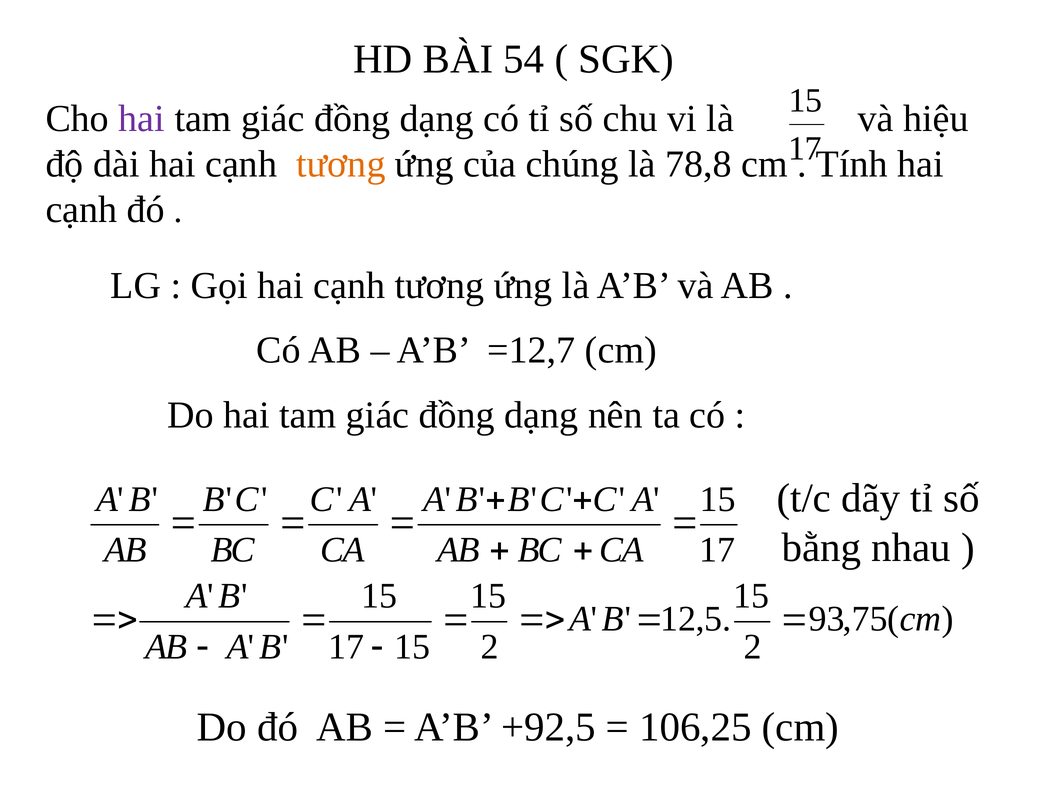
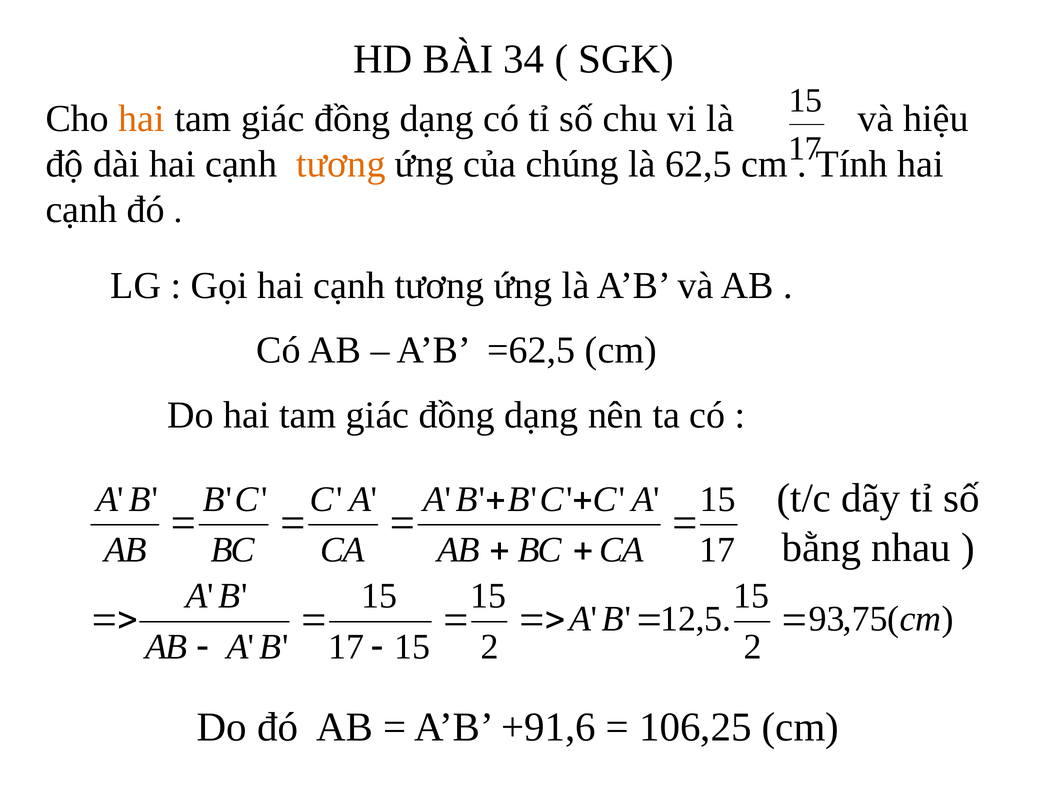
54: 54 -> 34
hai at (142, 118) colour: purple -> orange
78,8: 78,8 -> 62,5
=12,7: =12,7 -> =62,5
+92,5: +92,5 -> +91,6
